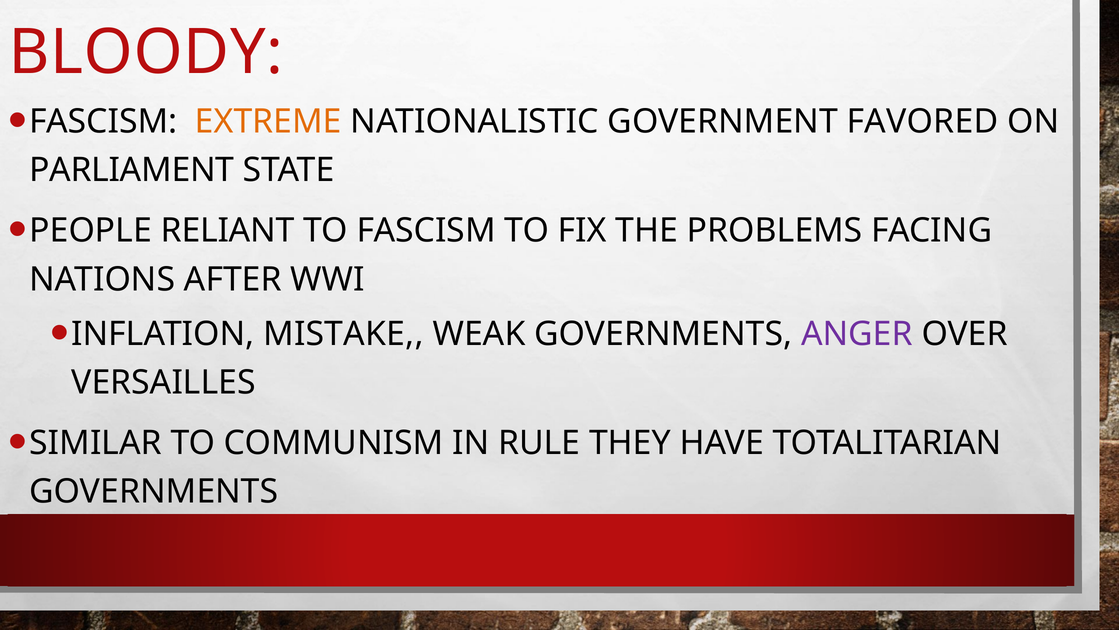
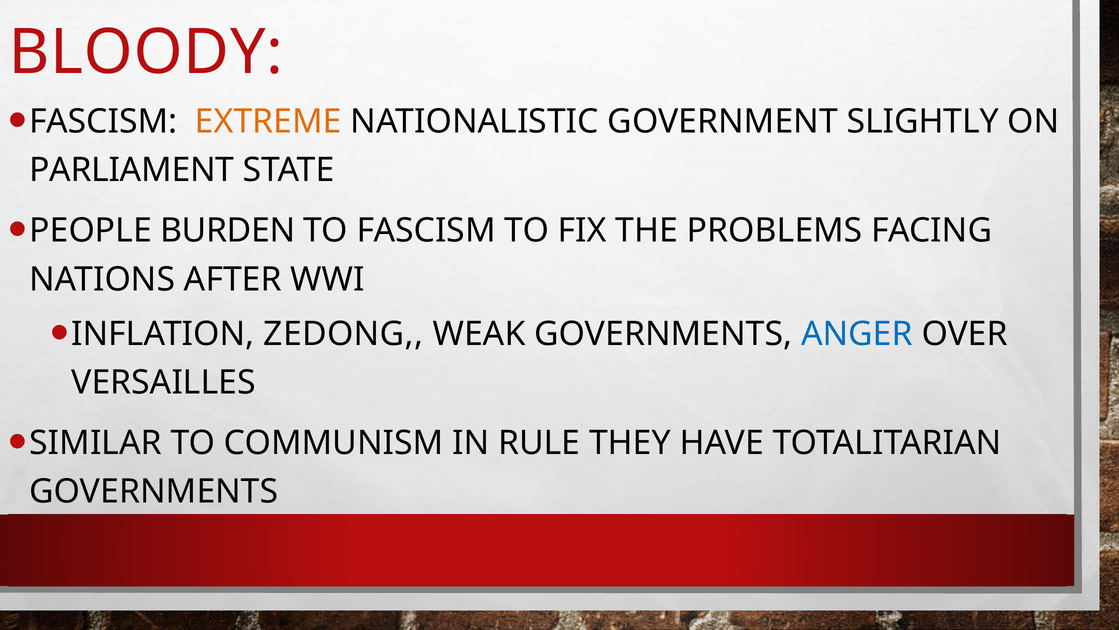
FAVORED: FAVORED -> SLIGHTLY
RELIANT: RELIANT -> BURDEN
MISTAKE: MISTAKE -> ZEDONG
ANGER colour: purple -> blue
